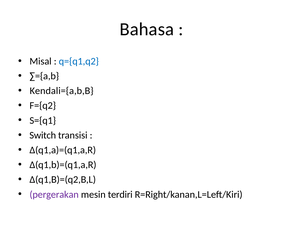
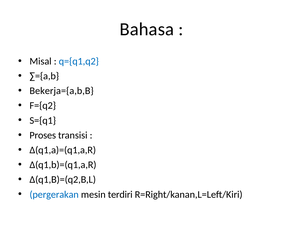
Kendali={a,b,B: Kendali={a,b,B -> Bekerja={a,b,B
Switch: Switch -> Proses
pergerakan colour: purple -> blue
